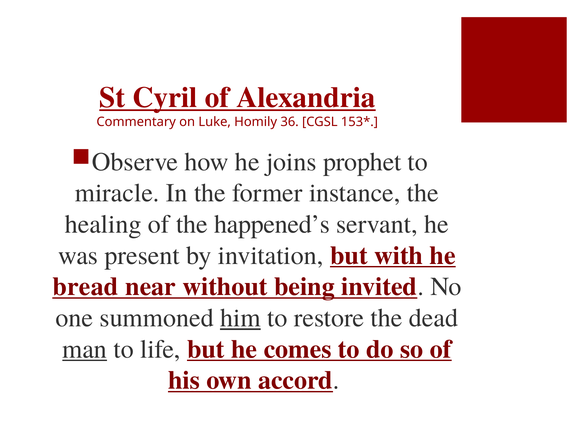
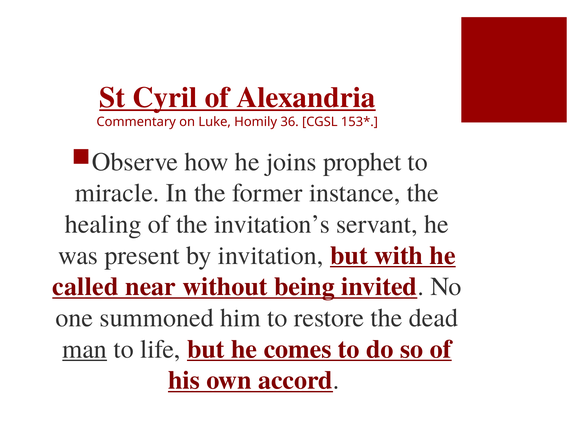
happened’s: happened’s -> invitation’s
bread: bread -> called
him underline: present -> none
